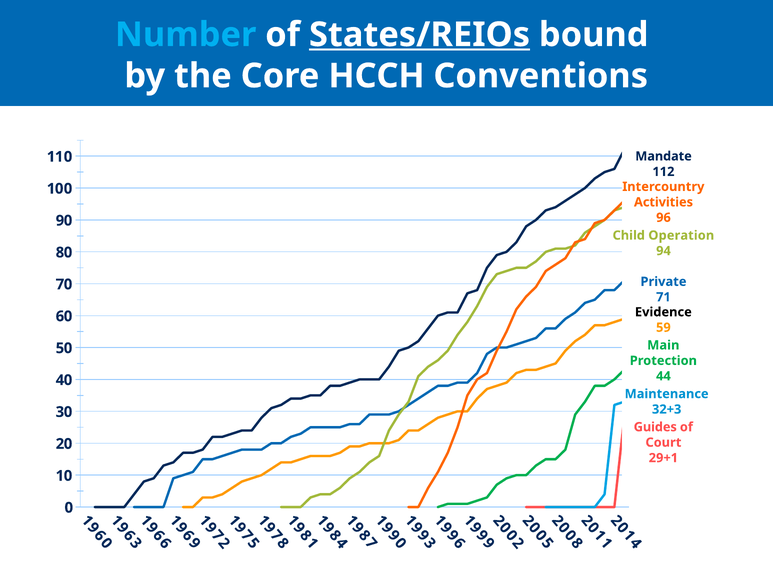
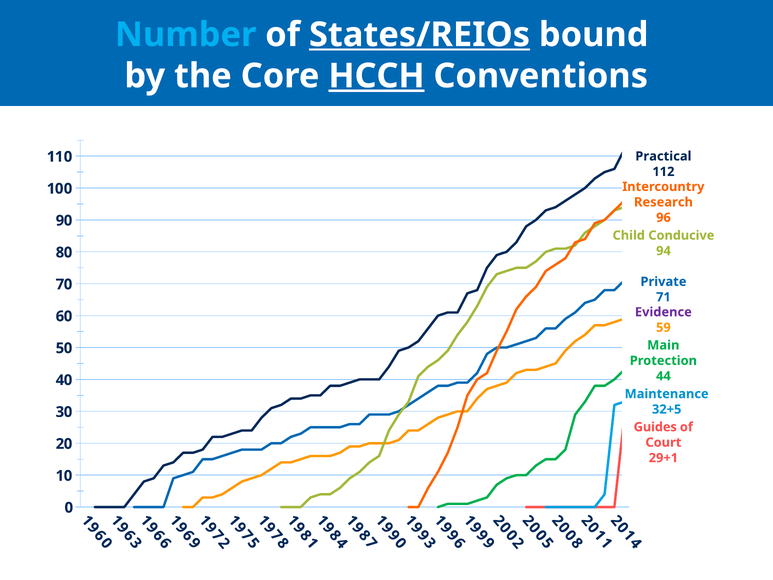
HCCH underline: none -> present
Mandate: Mandate -> Practical
Activities: Activities -> Research
Operation: Operation -> Conducive
Evidence colour: black -> purple
32+3: 32+3 -> 32+5
